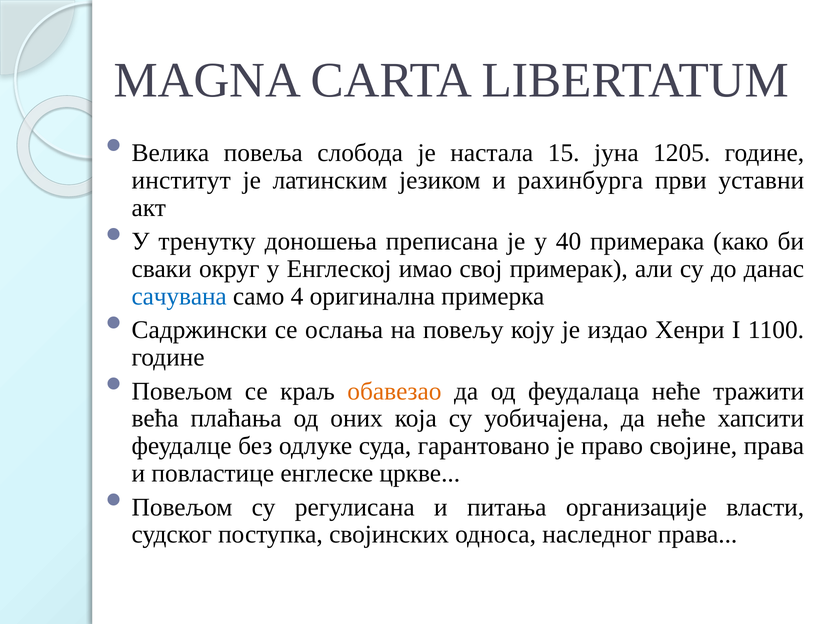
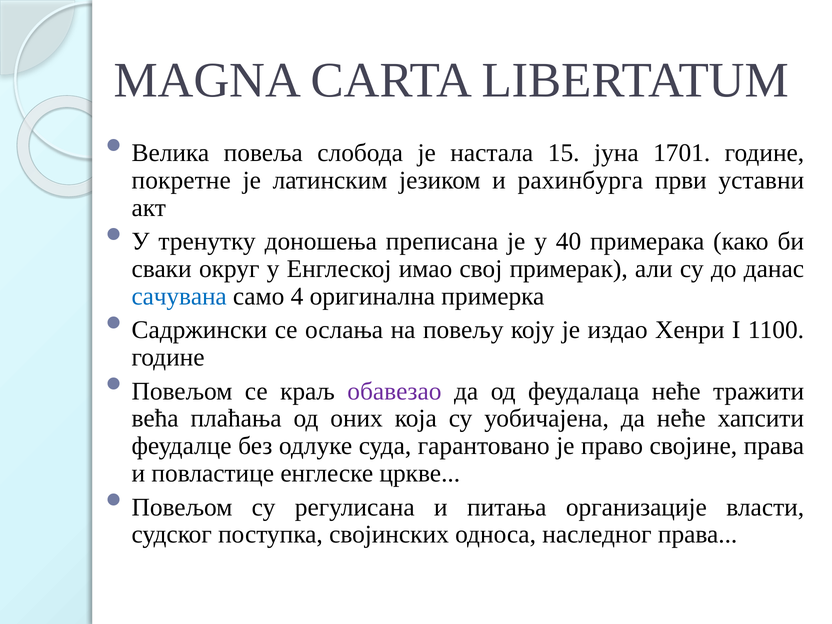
1205: 1205 -> 1701
институт: институт -> покретне
обавезао colour: orange -> purple
